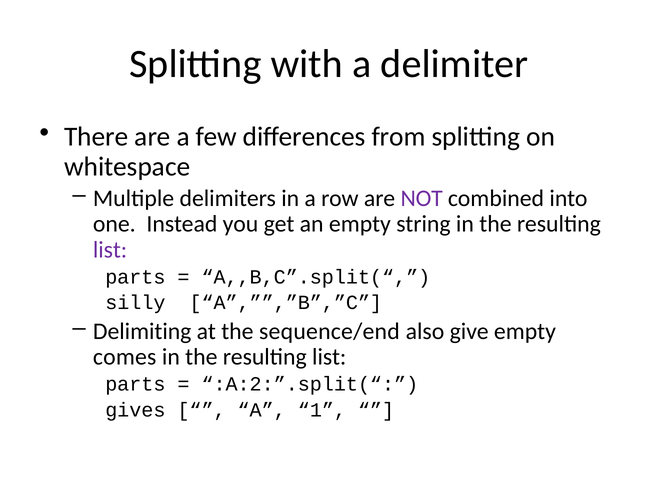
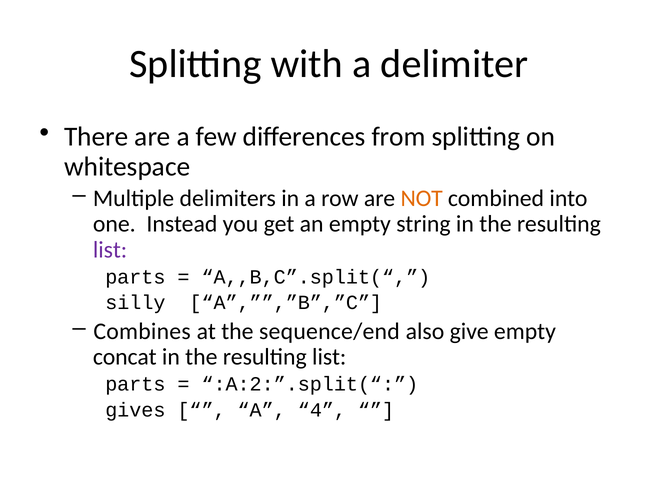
NOT colour: purple -> orange
Delimiting: Delimiting -> Combines
comes: comes -> concat
1: 1 -> 4
